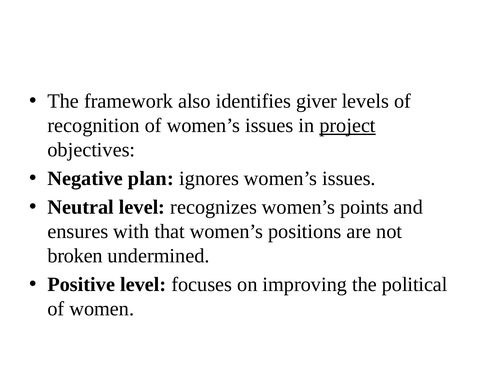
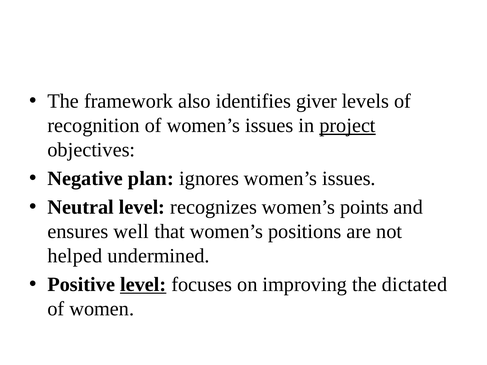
with: with -> well
broken: broken -> helped
level at (143, 285) underline: none -> present
political: political -> dictated
